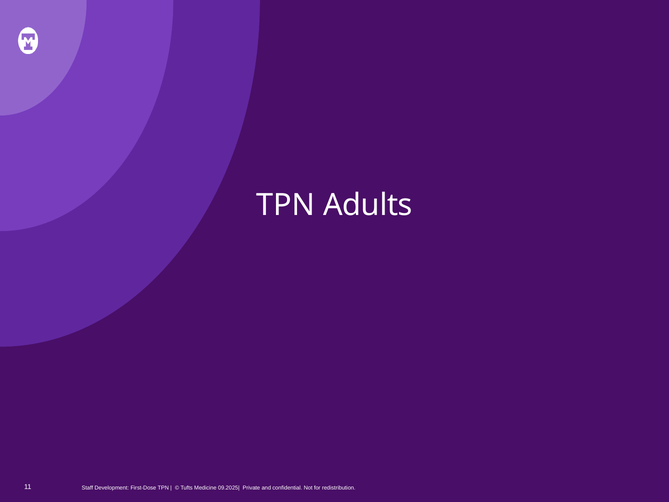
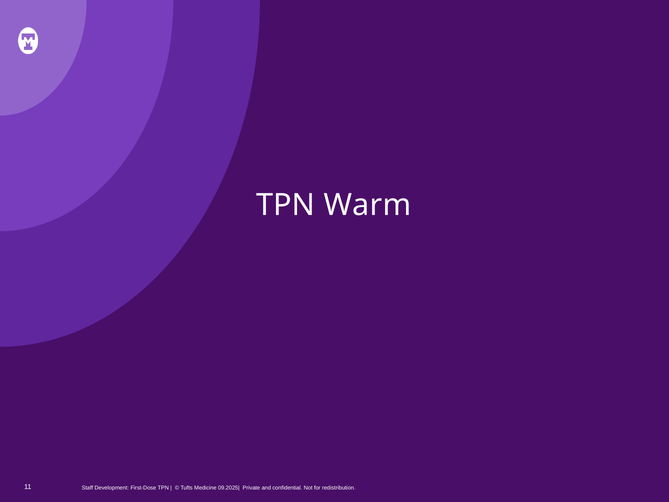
Adults: Adults -> Warm
